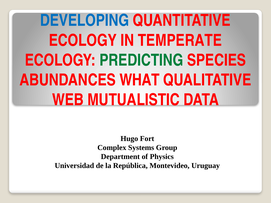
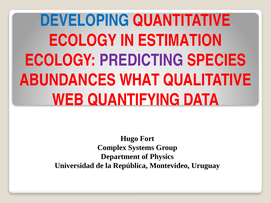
TEMPERATE: TEMPERATE -> ESTIMATION
PREDICTING colour: green -> purple
MUTUALISTIC: MUTUALISTIC -> QUANTIFYING
